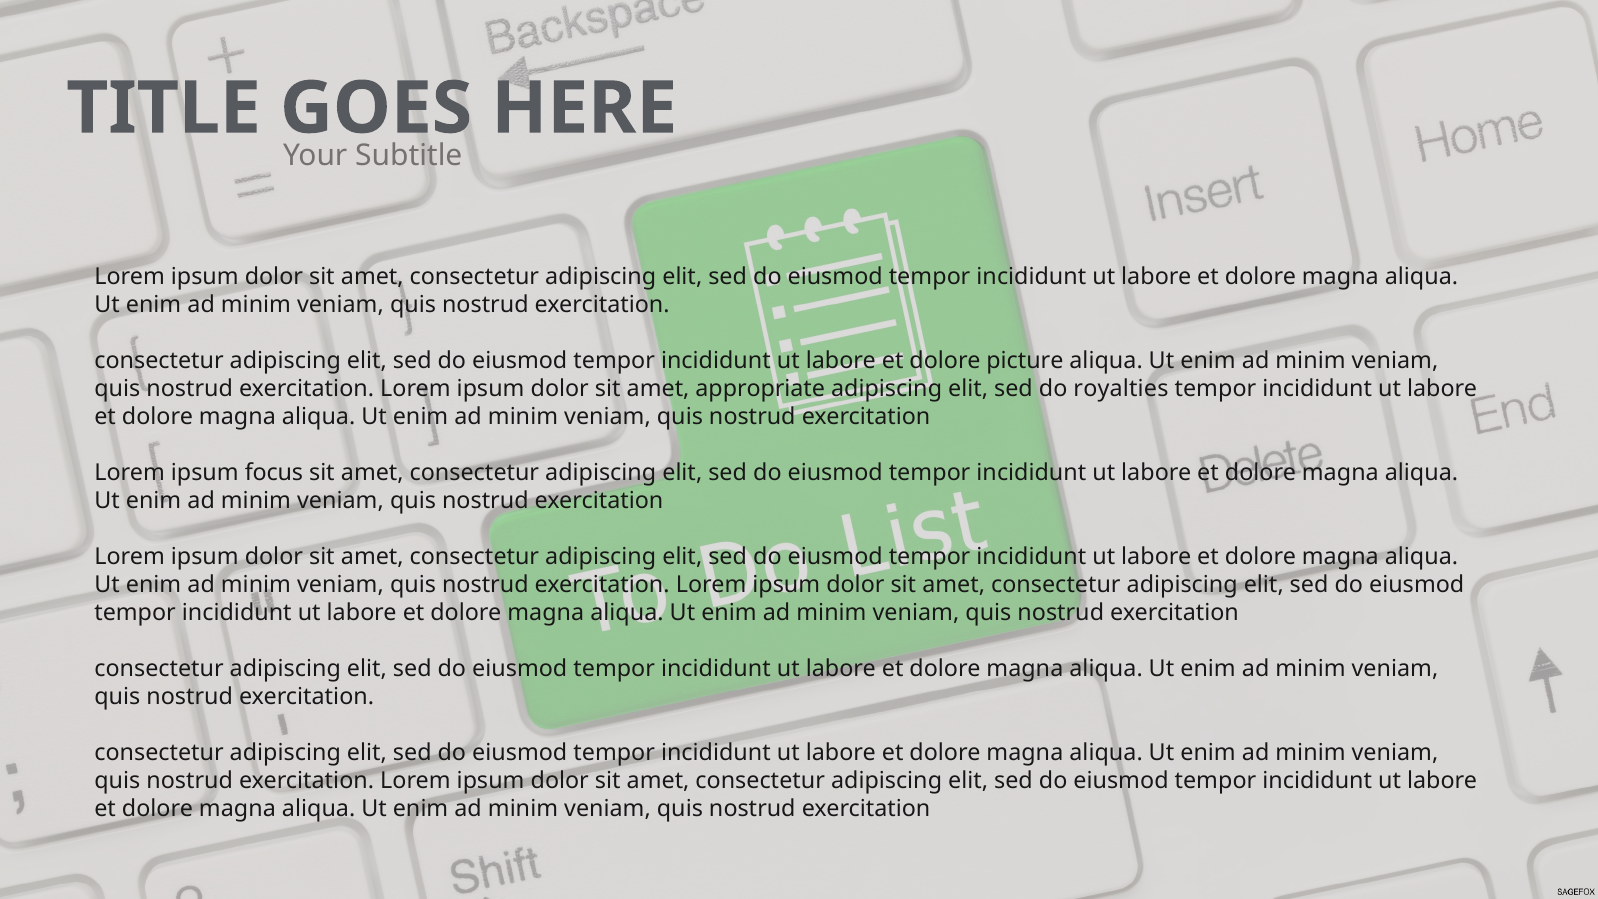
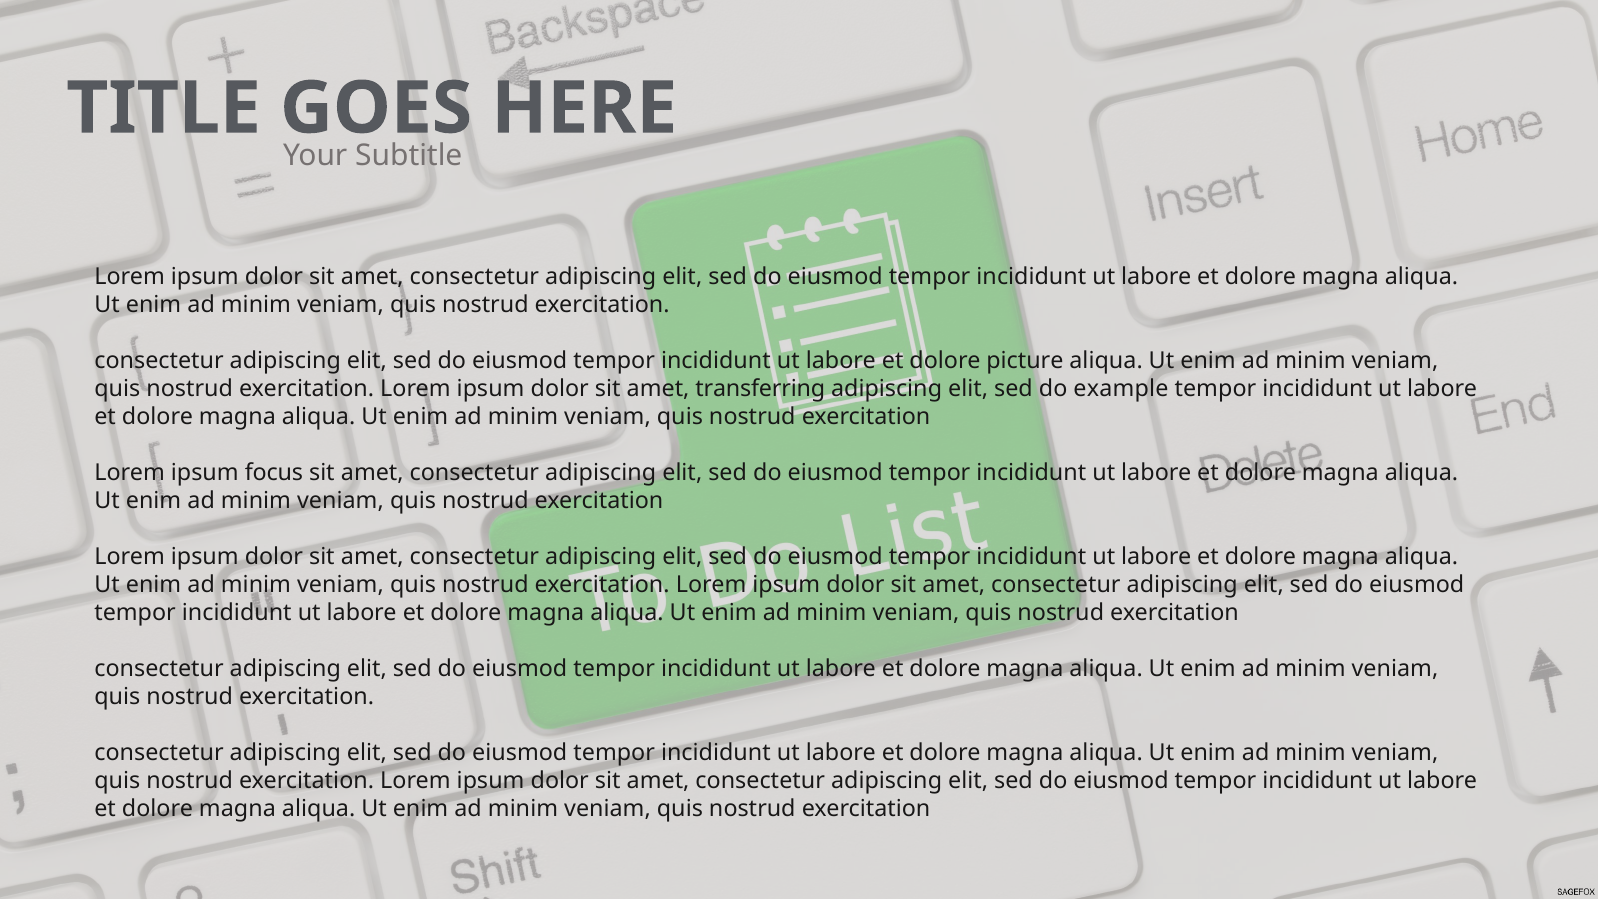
appropriate: appropriate -> transferring
royalties: royalties -> example
